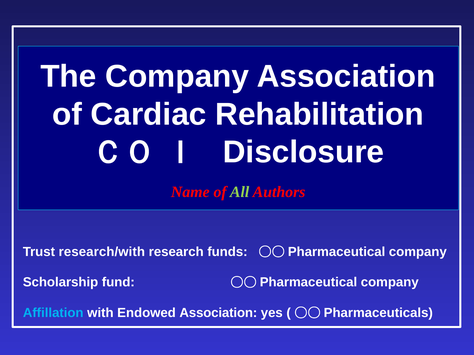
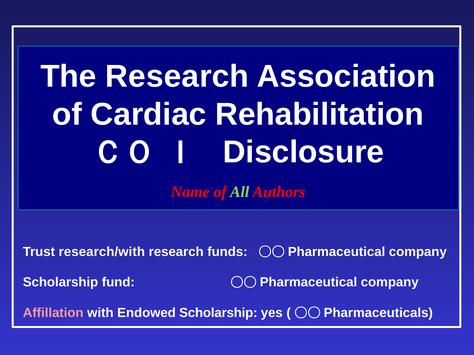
The Company: Company -> Research
Affillation colour: light blue -> pink
Endowed Association: Association -> Scholarship
